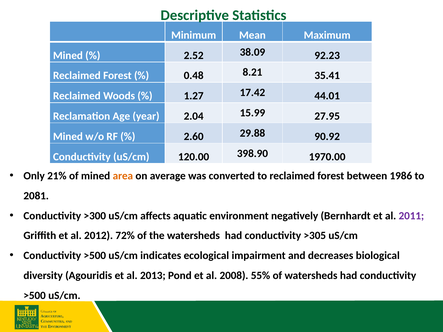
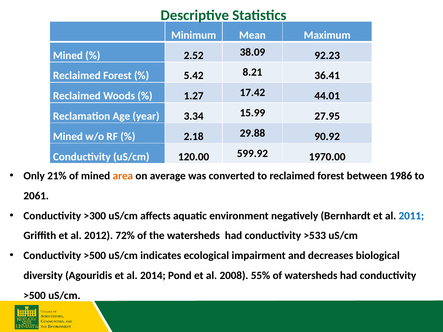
0.48: 0.48 -> 5.42
35.41: 35.41 -> 36.41
2.04: 2.04 -> 3.34
2.60: 2.60 -> 2.18
398.90: 398.90 -> 599.92
2081: 2081 -> 2061
2011 colour: purple -> blue
>305: >305 -> >533
2013: 2013 -> 2014
